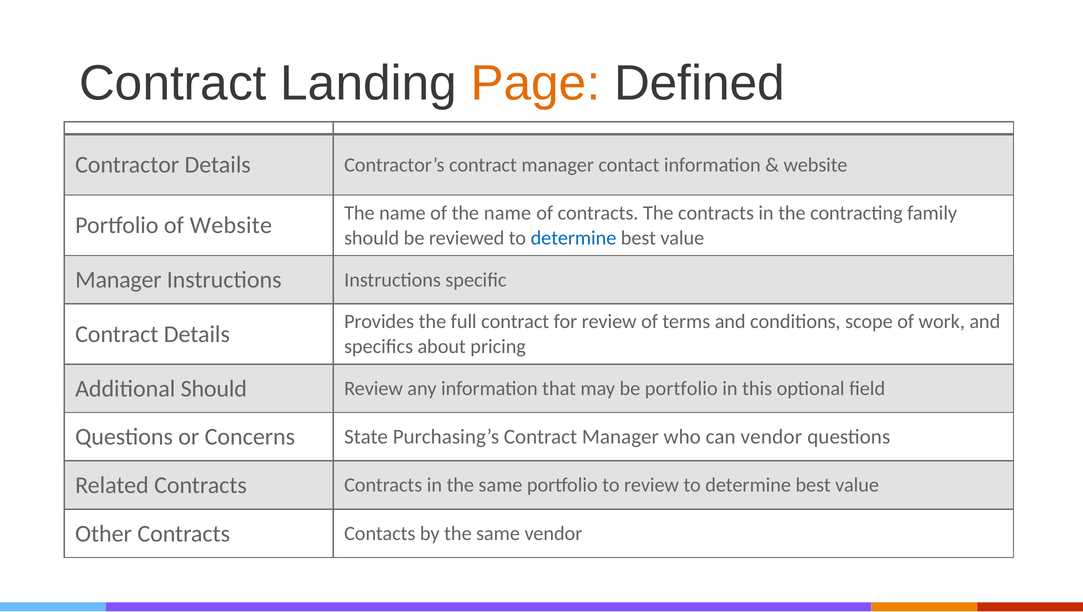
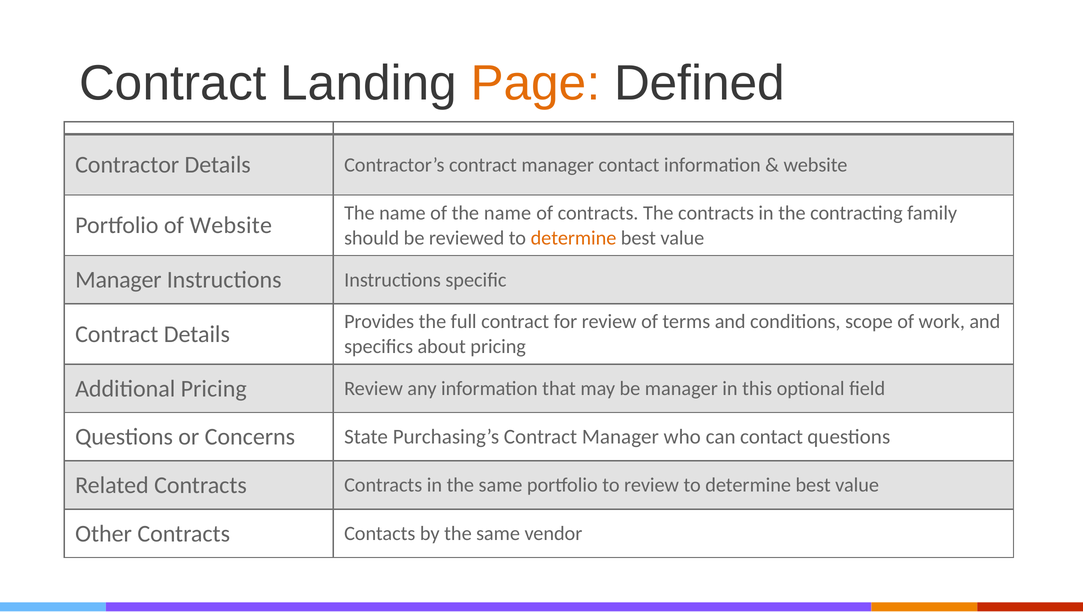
determine at (574, 238) colour: blue -> orange
Additional Should: Should -> Pricing
be portfolio: portfolio -> manager
can vendor: vendor -> contact
